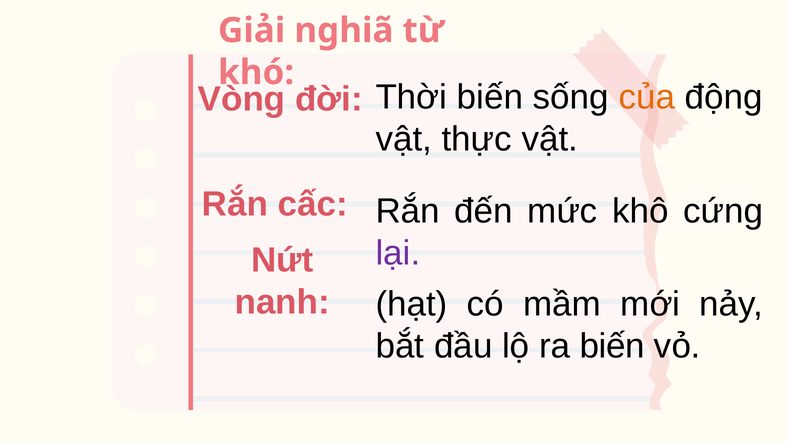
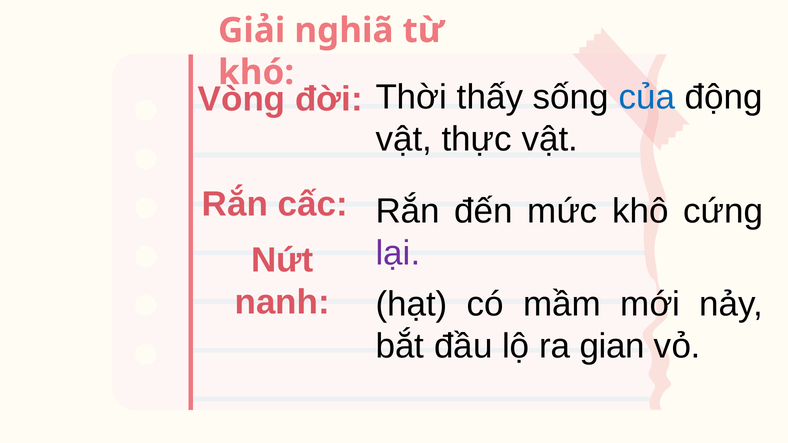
Thời biến: biến -> thấy
của colour: orange -> blue
ra biến: biến -> gian
